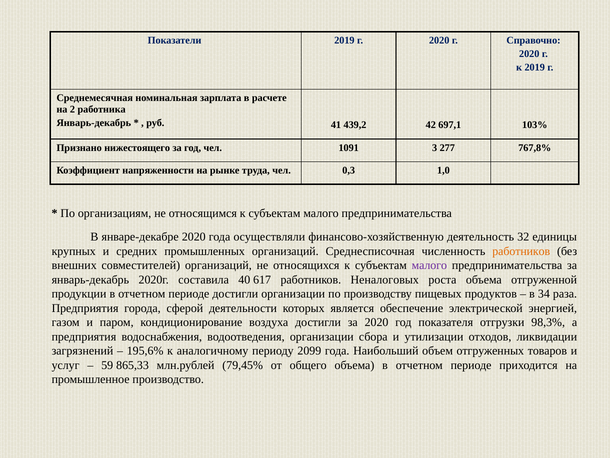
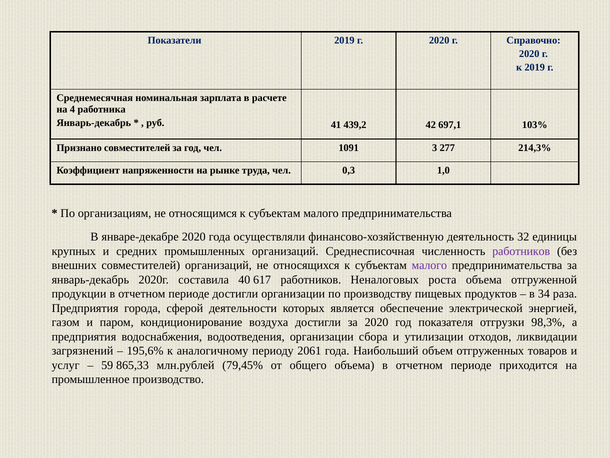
2: 2 -> 4
Признано нижестоящего: нижестоящего -> совместителей
767,8%: 767,8% -> 214,3%
работников at (521, 251) colour: orange -> purple
2099: 2099 -> 2061
